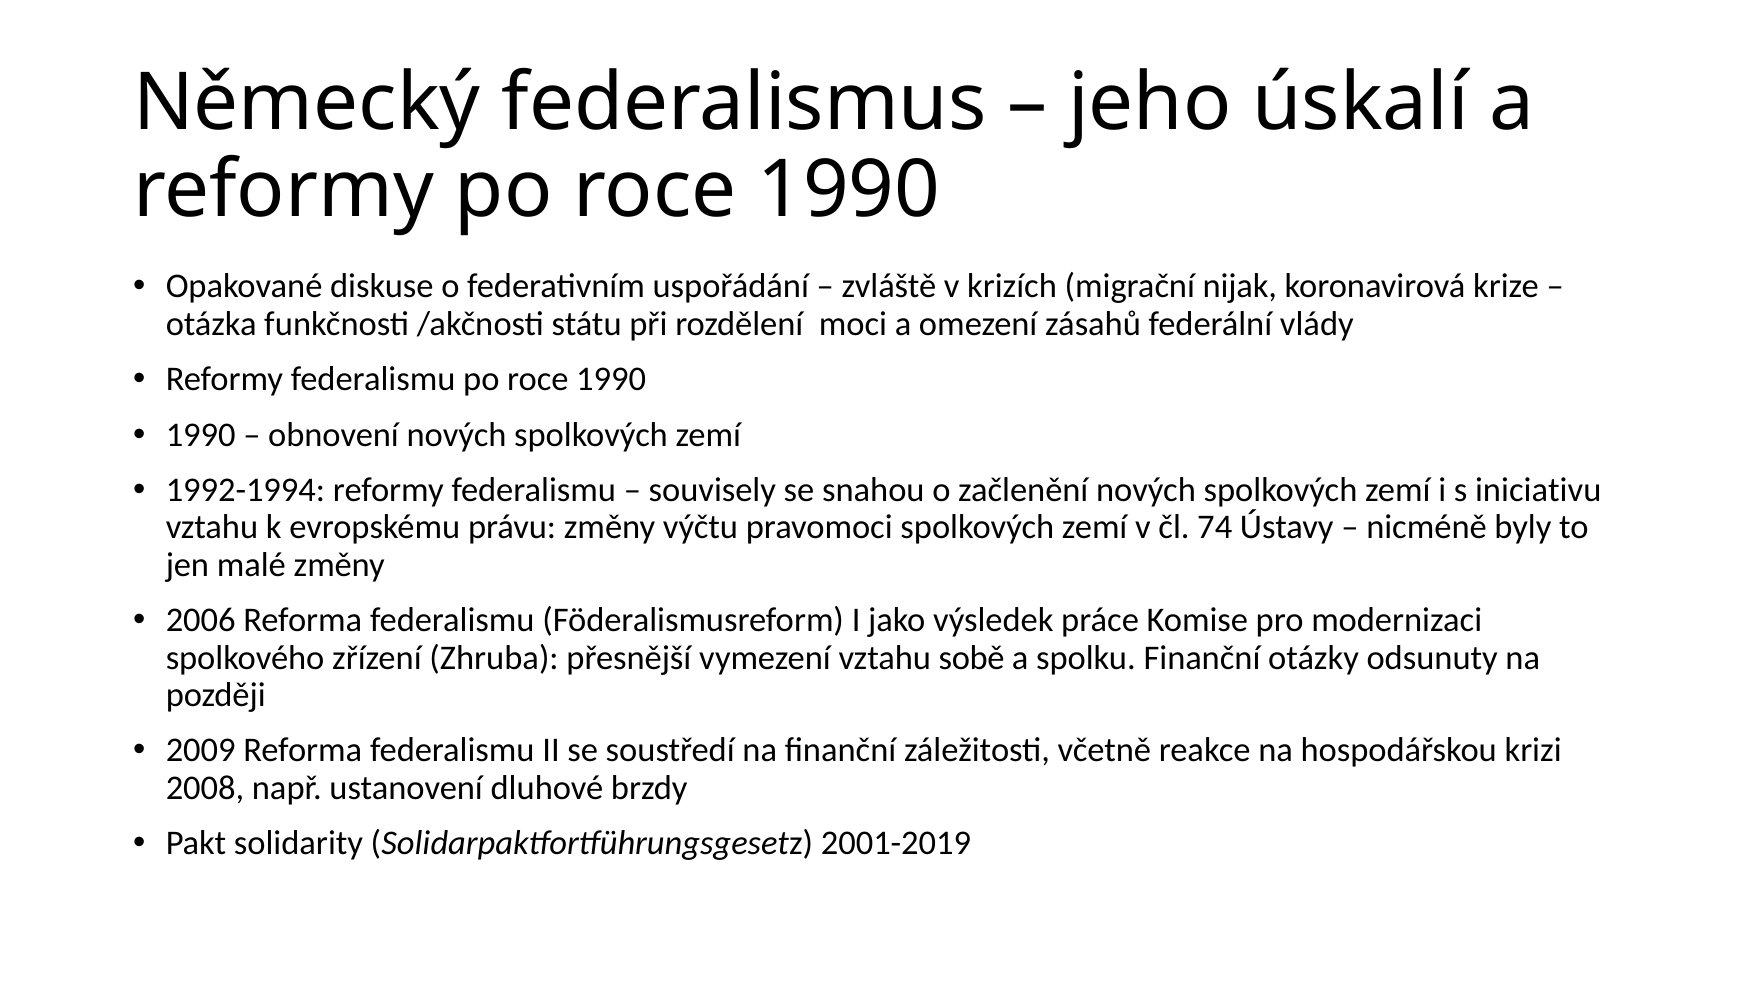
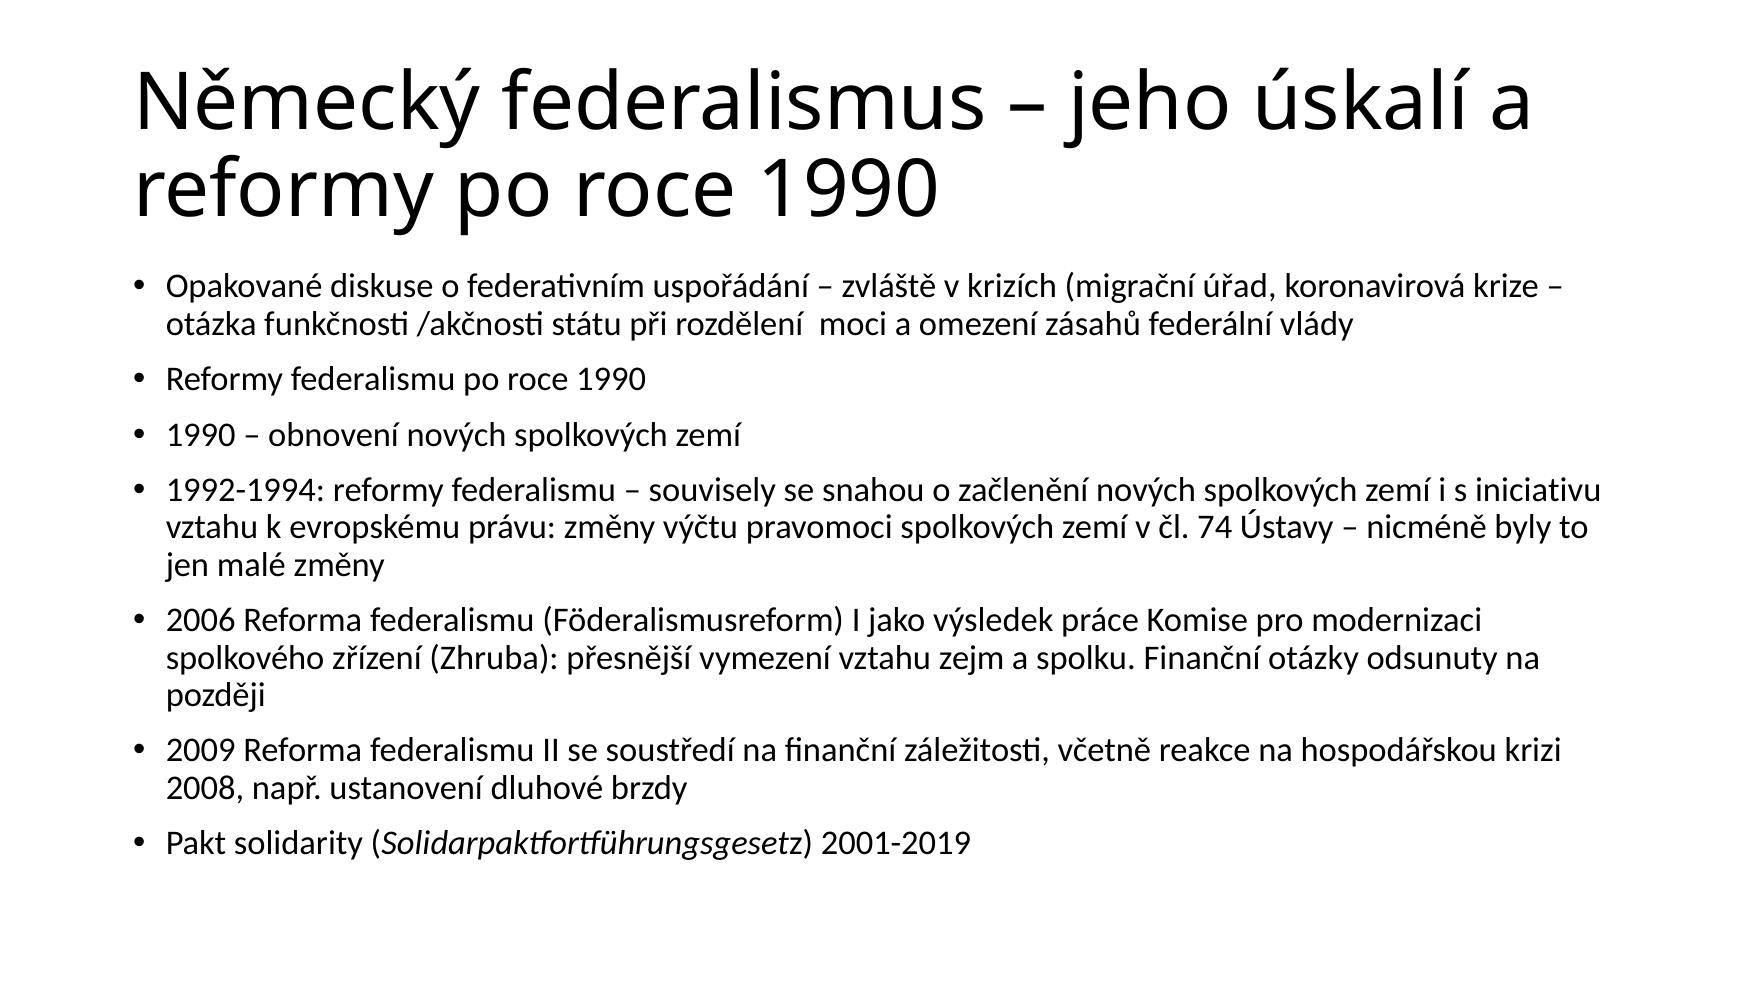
nijak: nijak -> úřad
sobě: sobě -> zejm
